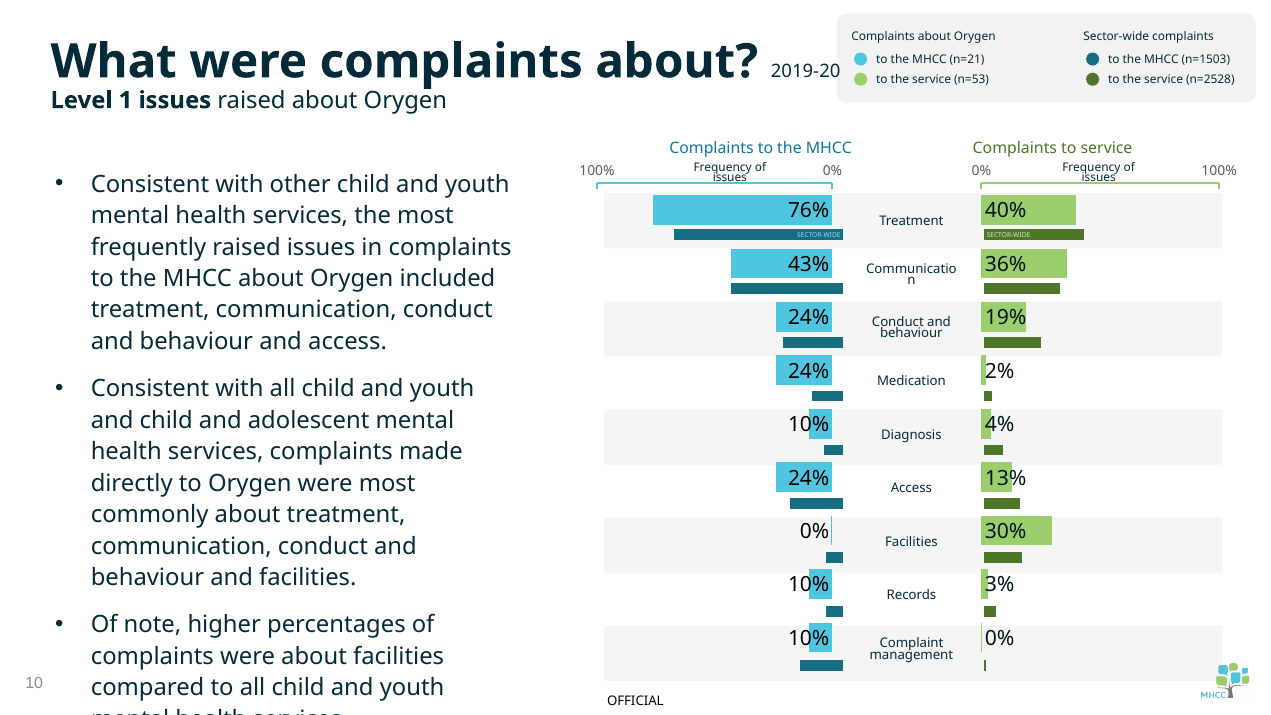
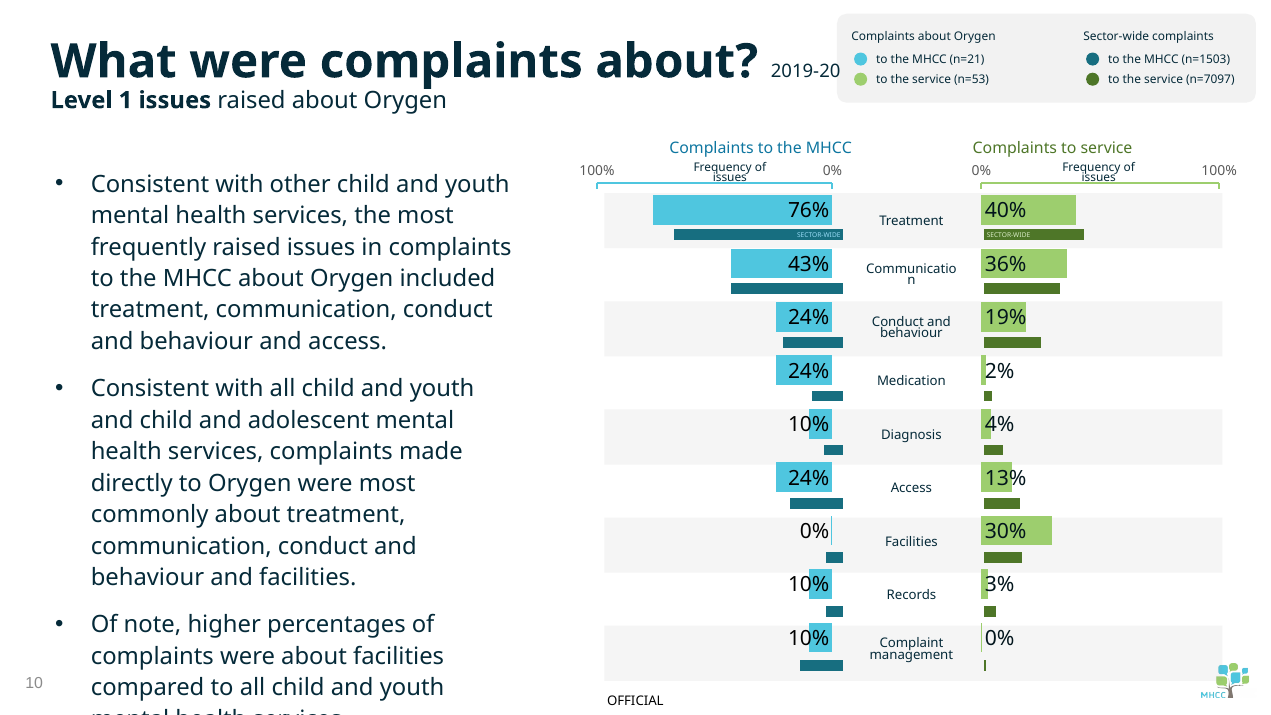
n=2528: n=2528 -> n=7097
